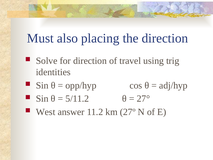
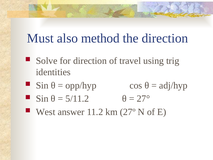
placing: placing -> method
